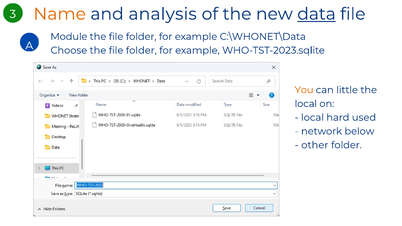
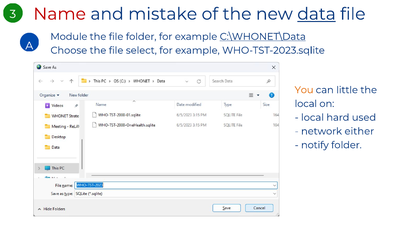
Name colour: orange -> red
analysis: analysis -> mistake
C:\WHONET\Data underline: none -> present
Choose the file folder: folder -> select
below: below -> either
other: other -> notify
